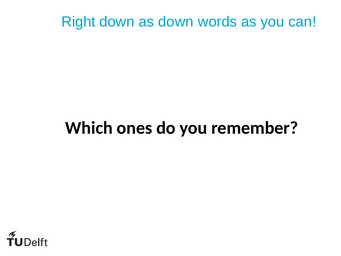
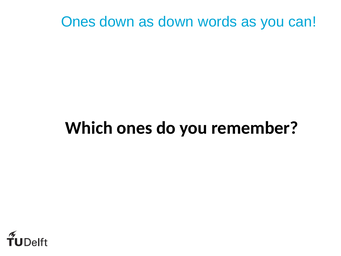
Right at (78, 22): Right -> Ones
